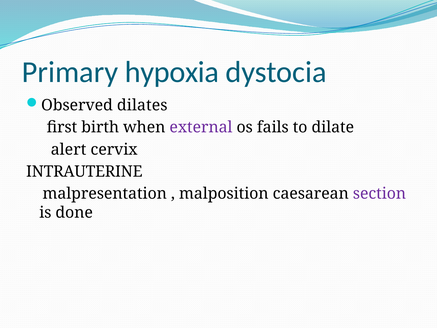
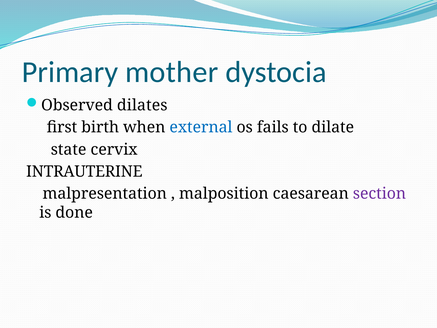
hypoxia: hypoxia -> mother
external colour: purple -> blue
alert: alert -> state
